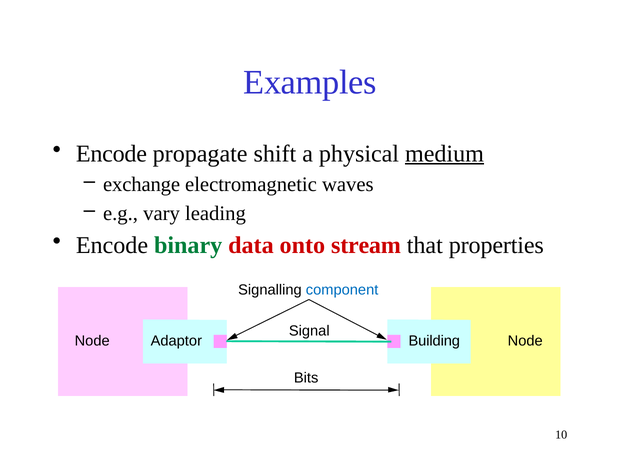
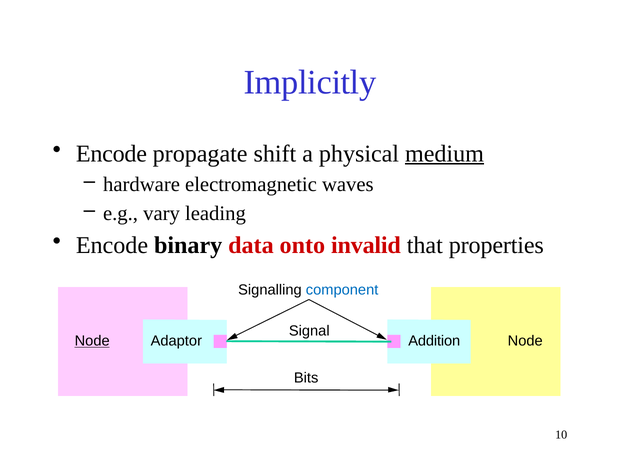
Examples: Examples -> Implicitly
exchange: exchange -> hardware
binary colour: green -> black
stream: stream -> invalid
Node at (92, 341) underline: none -> present
Building: Building -> Addition
